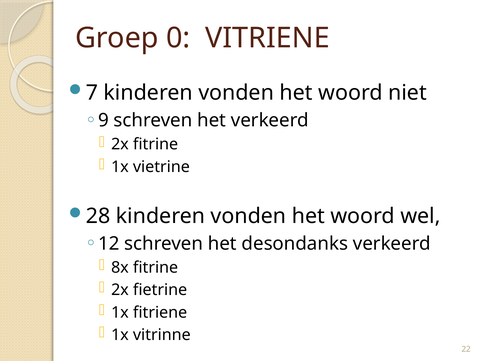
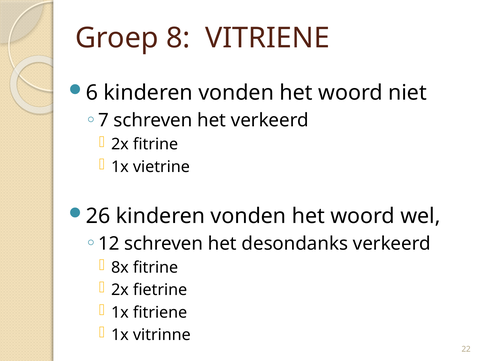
0: 0 -> 8
7: 7 -> 6
9: 9 -> 7
28: 28 -> 26
